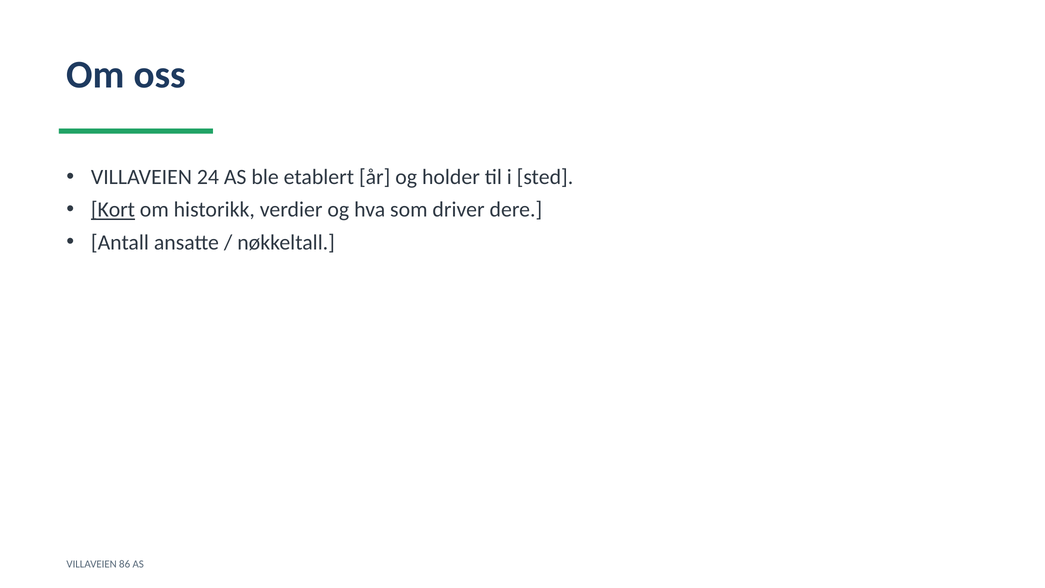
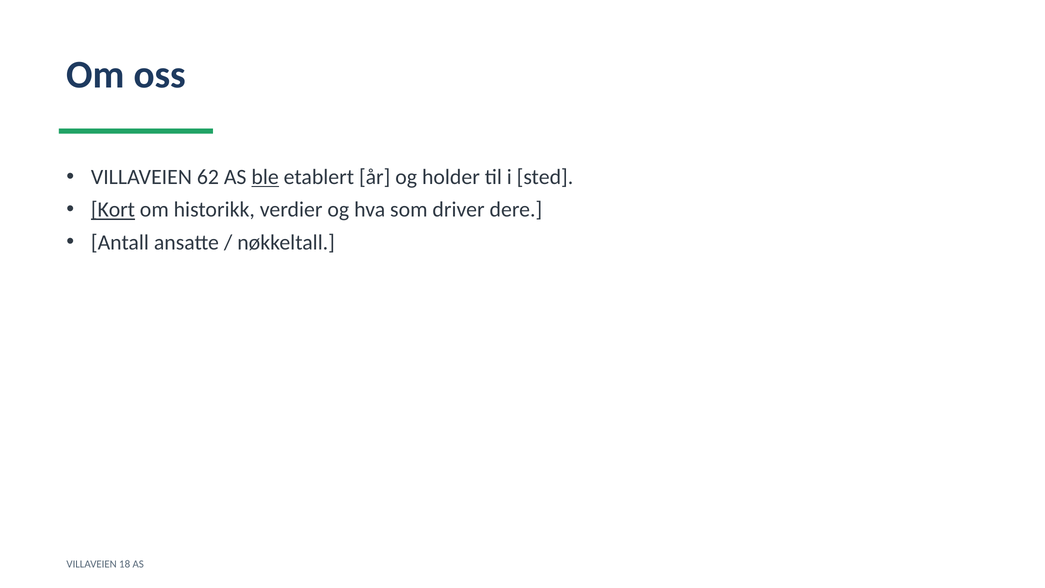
24: 24 -> 62
ble underline: none -> present
86: 86 -> 18
